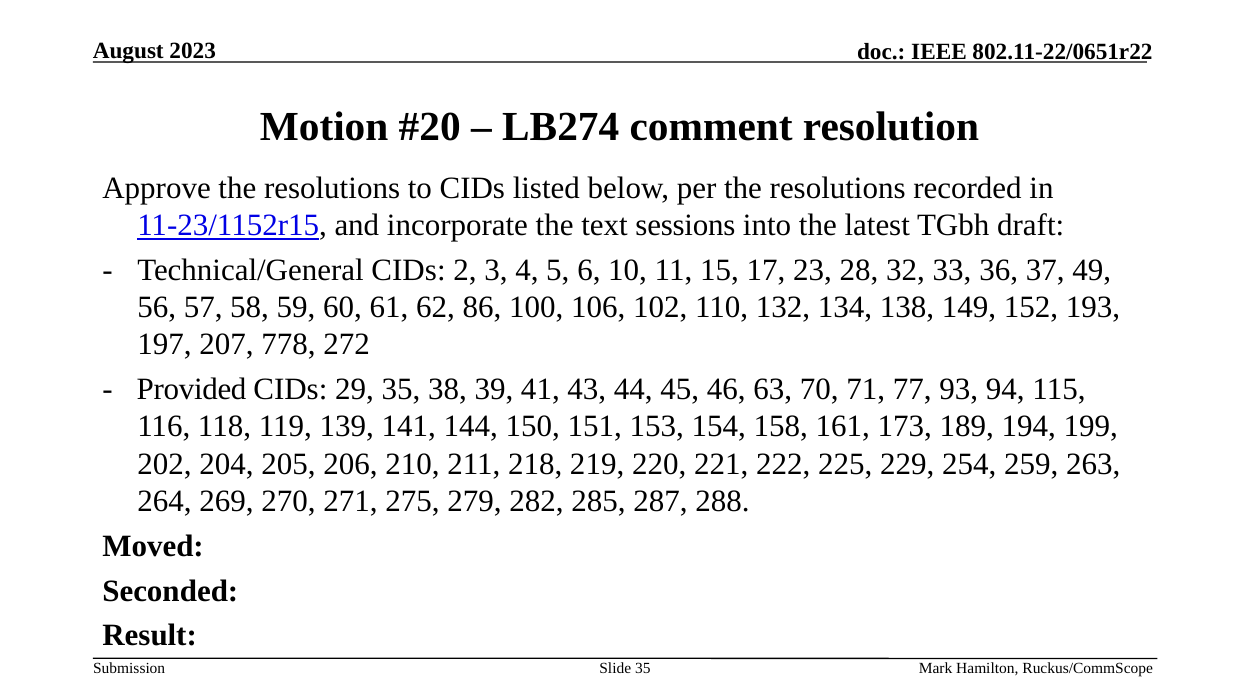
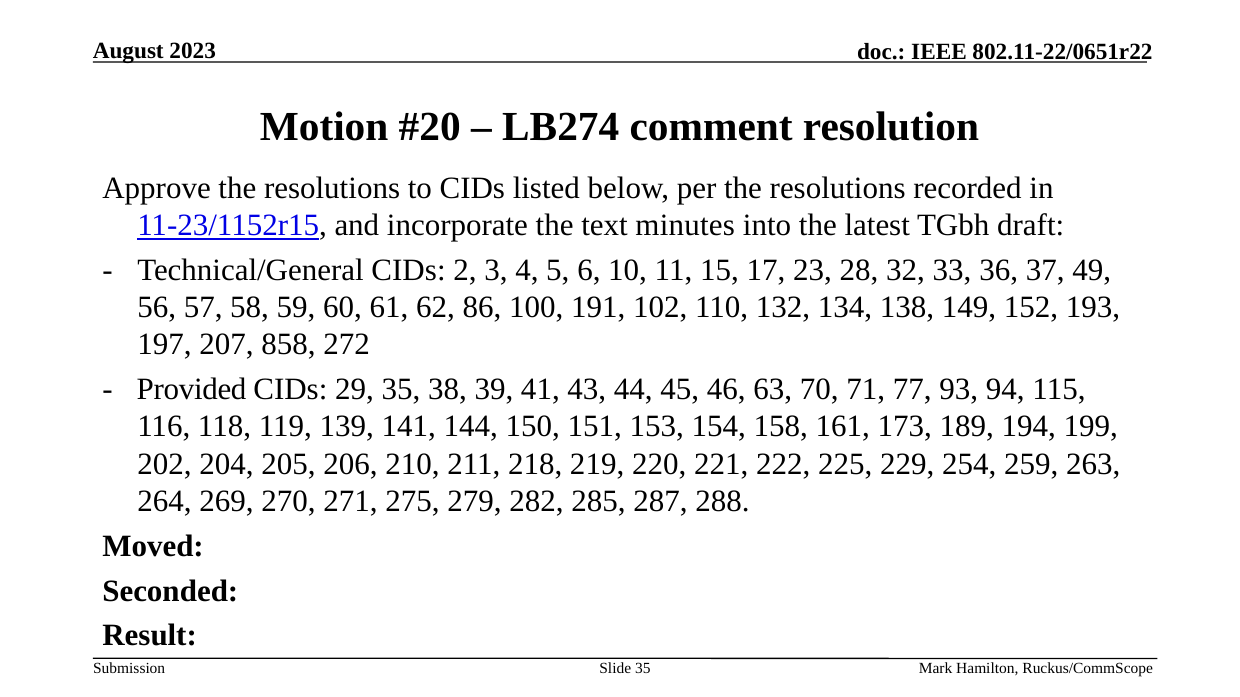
sessions: sessions -> minutes
106: 106 -> 191
778: 778 -> 858
